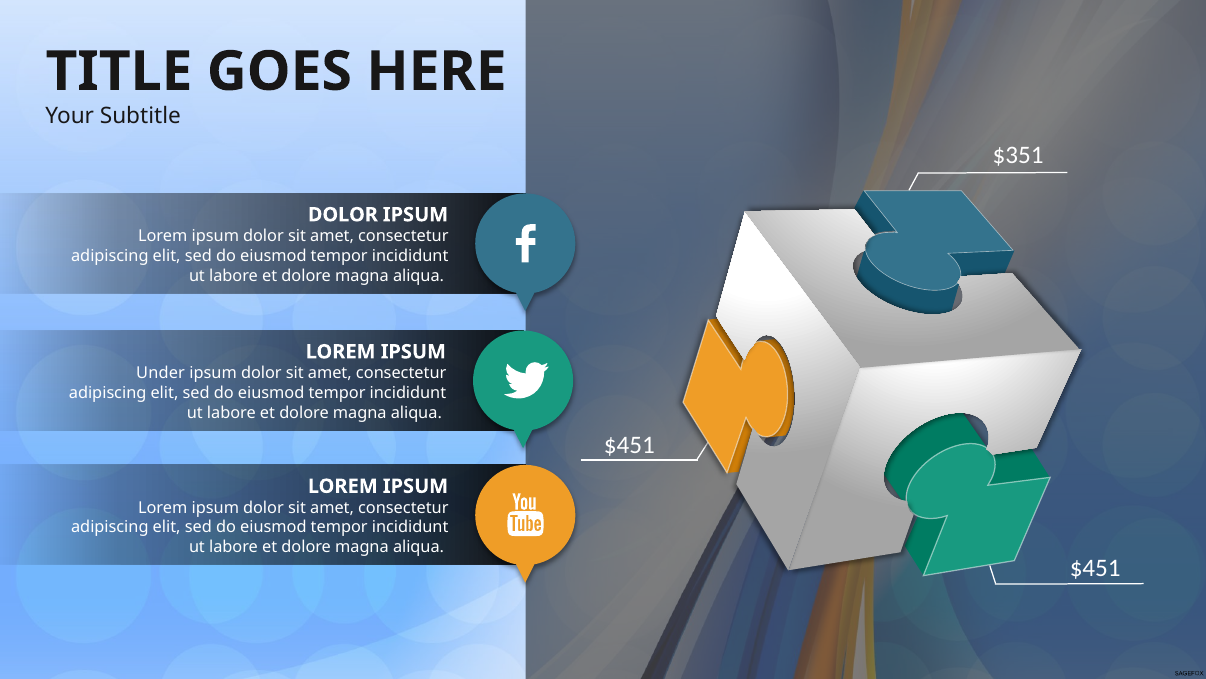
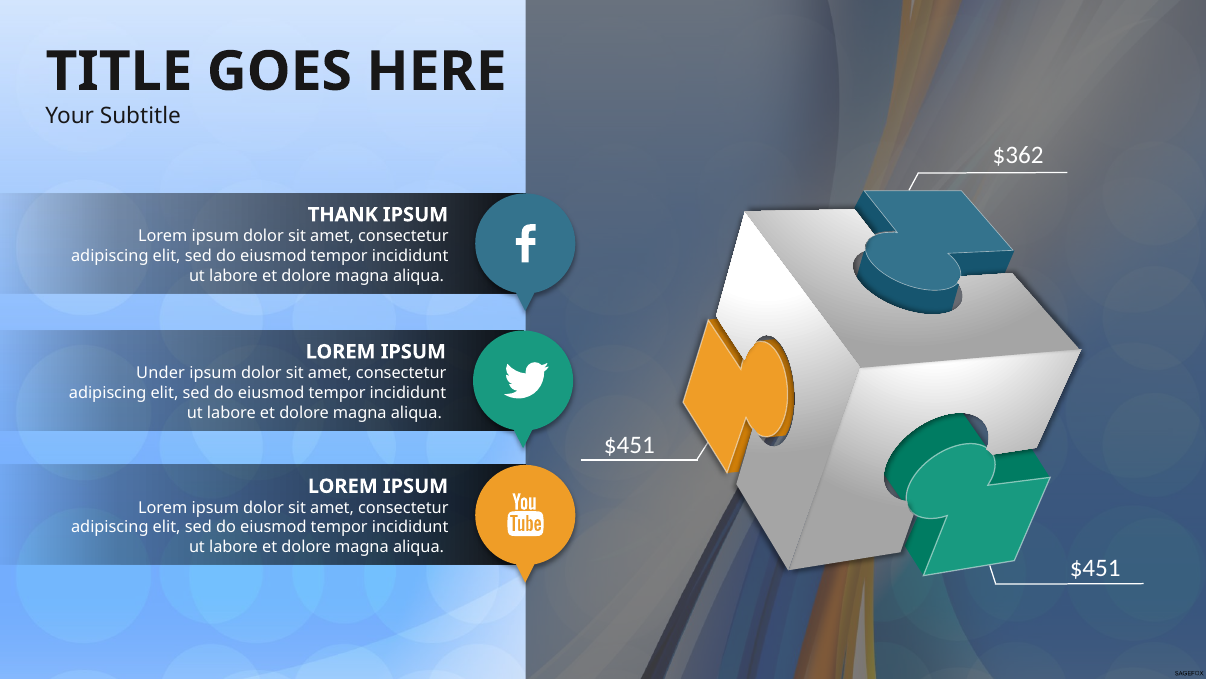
$351: $351 -> $362
DOLOR at (343, 215): DOLOR -> THANK
